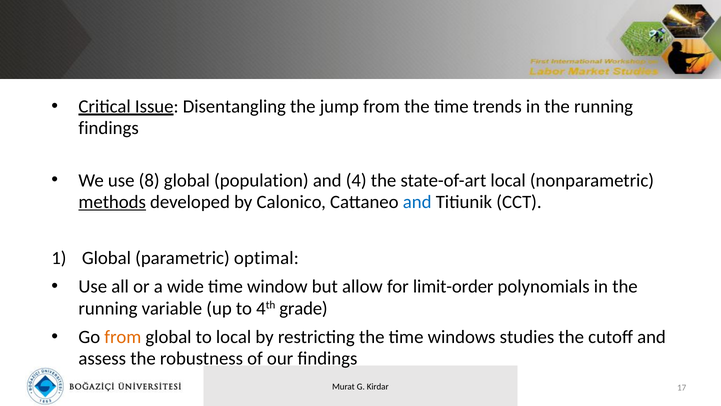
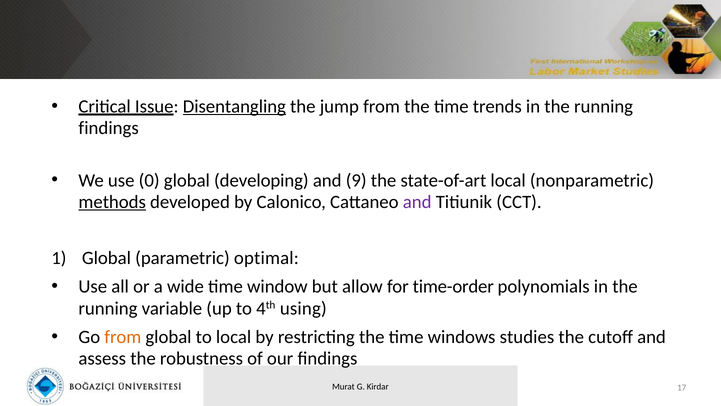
Disentangling underline: none -> present
8: 8 -> 0
population: population -> developing
4: 4 -> 9
and at (417, 202) colour: blue -> purple
limit-order: limit-order -> time-order
grade: grade -> using
